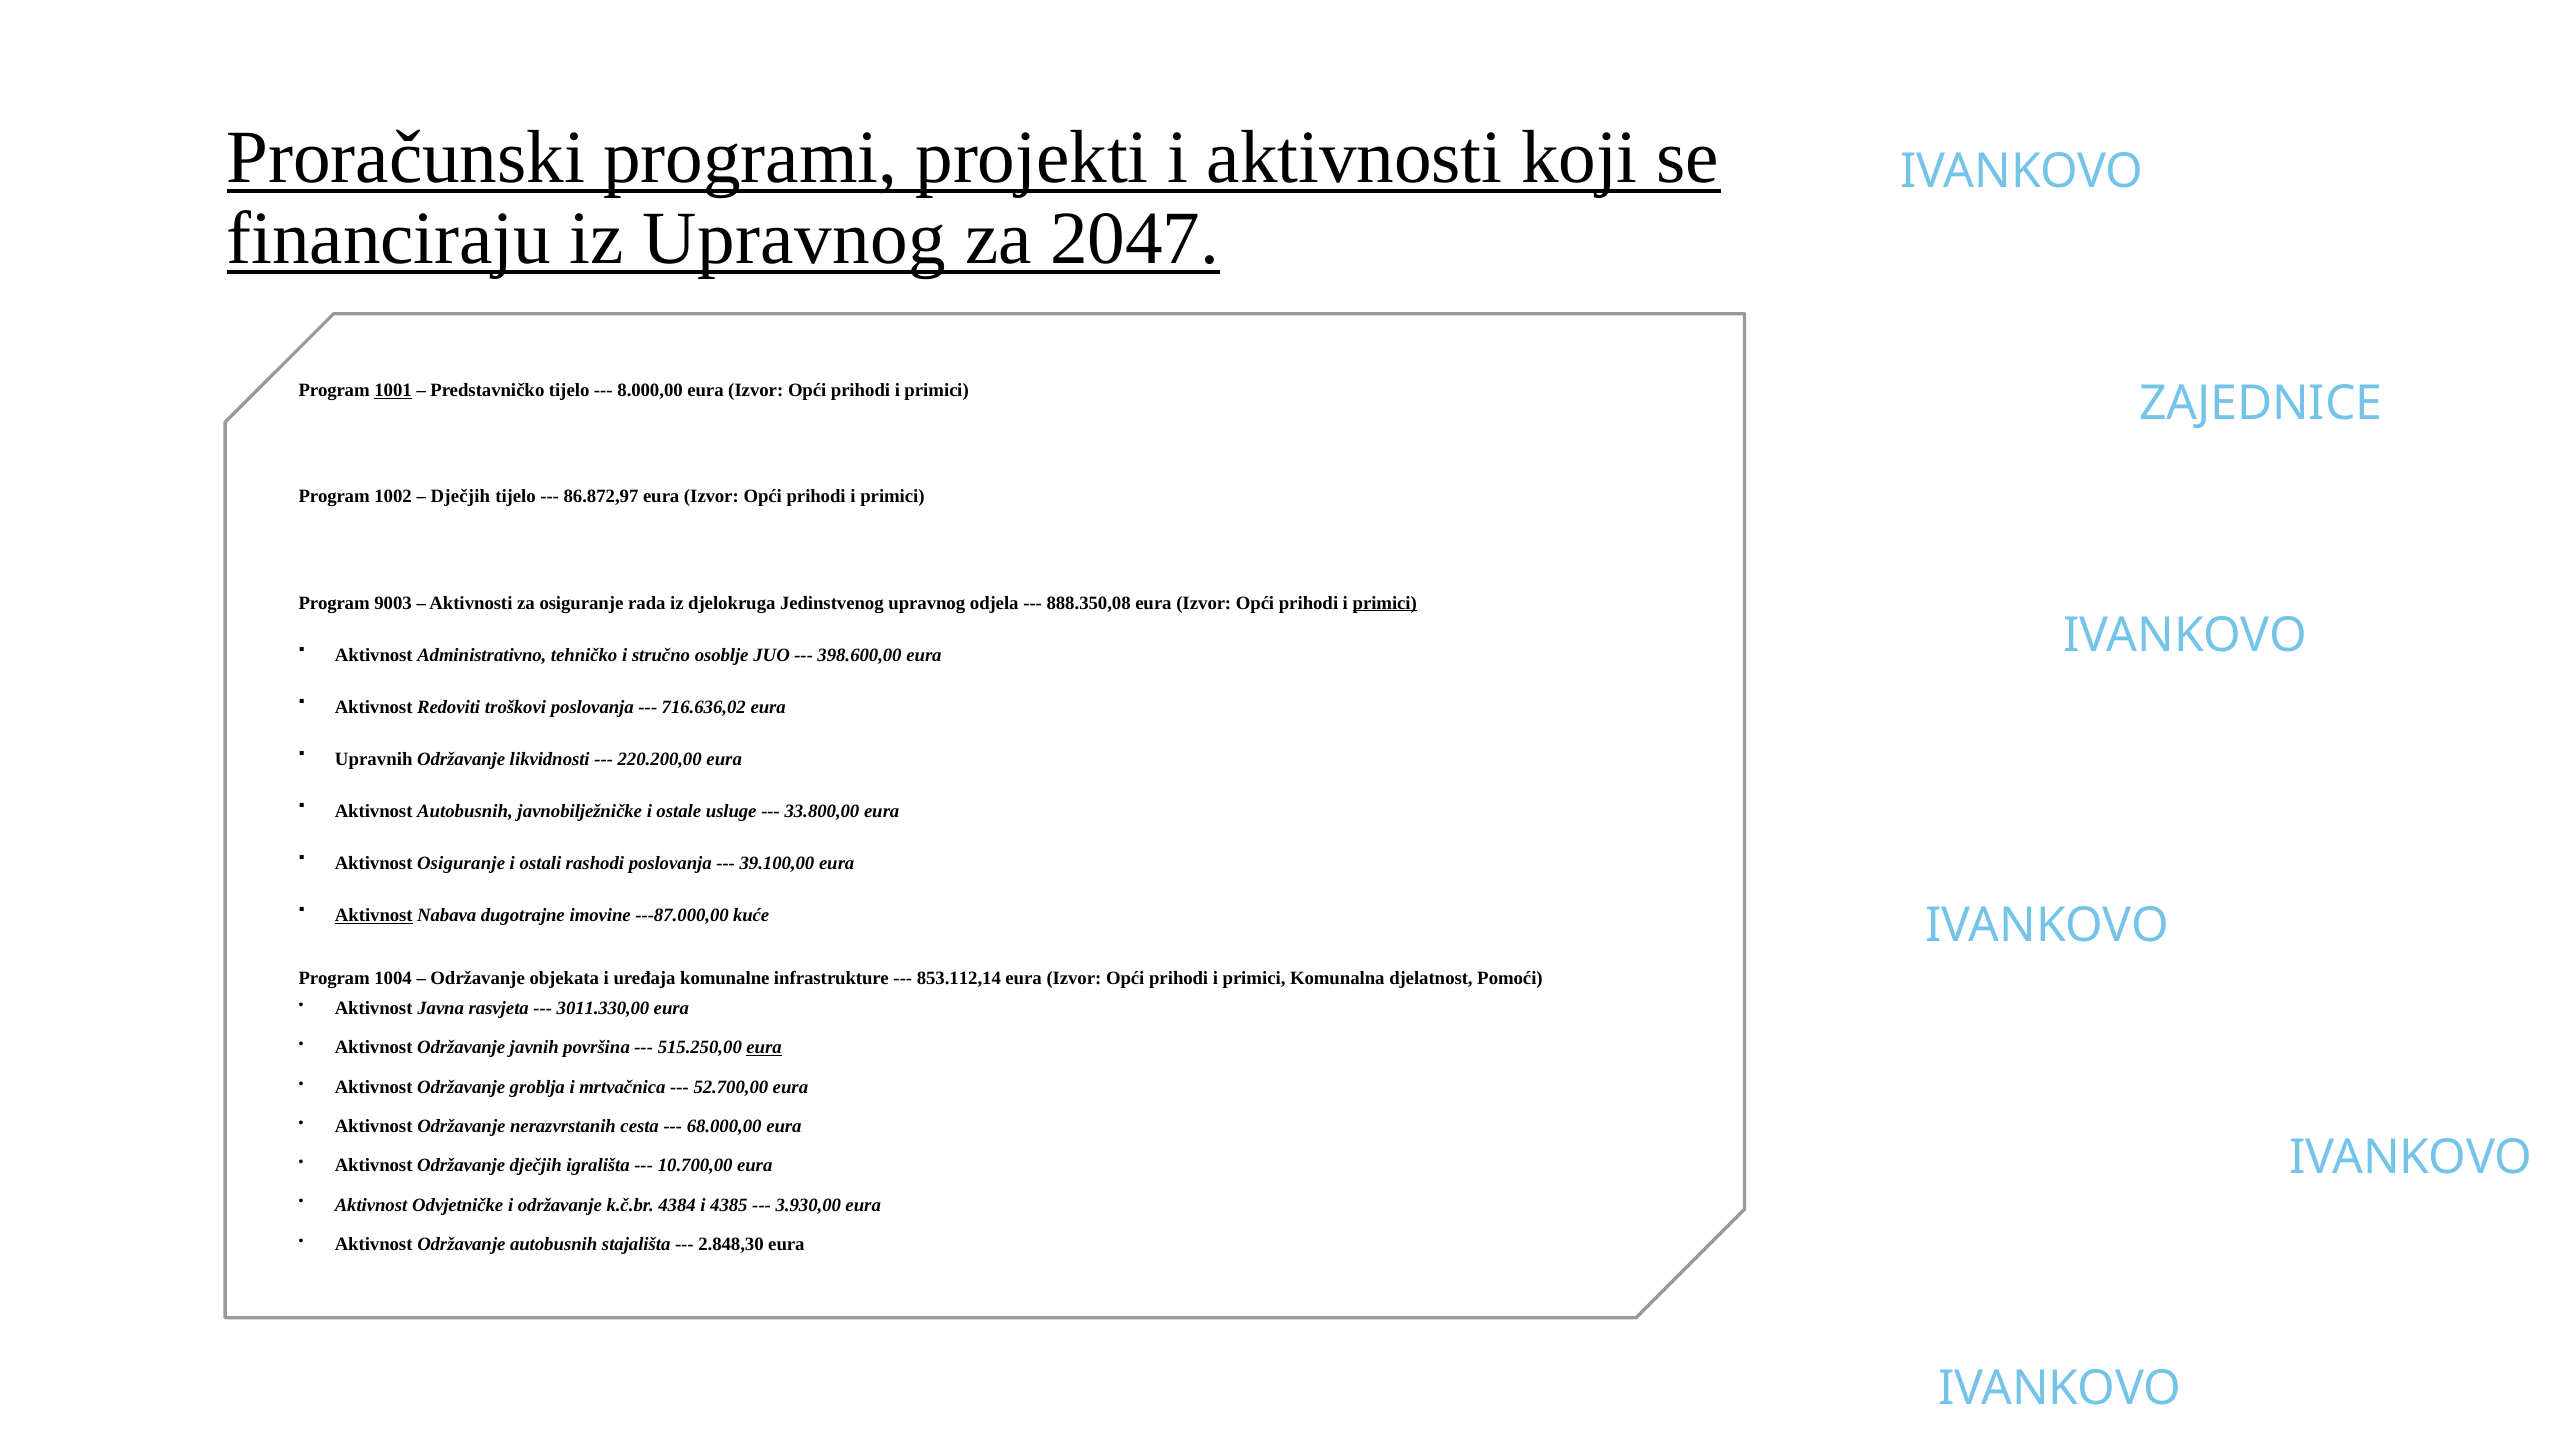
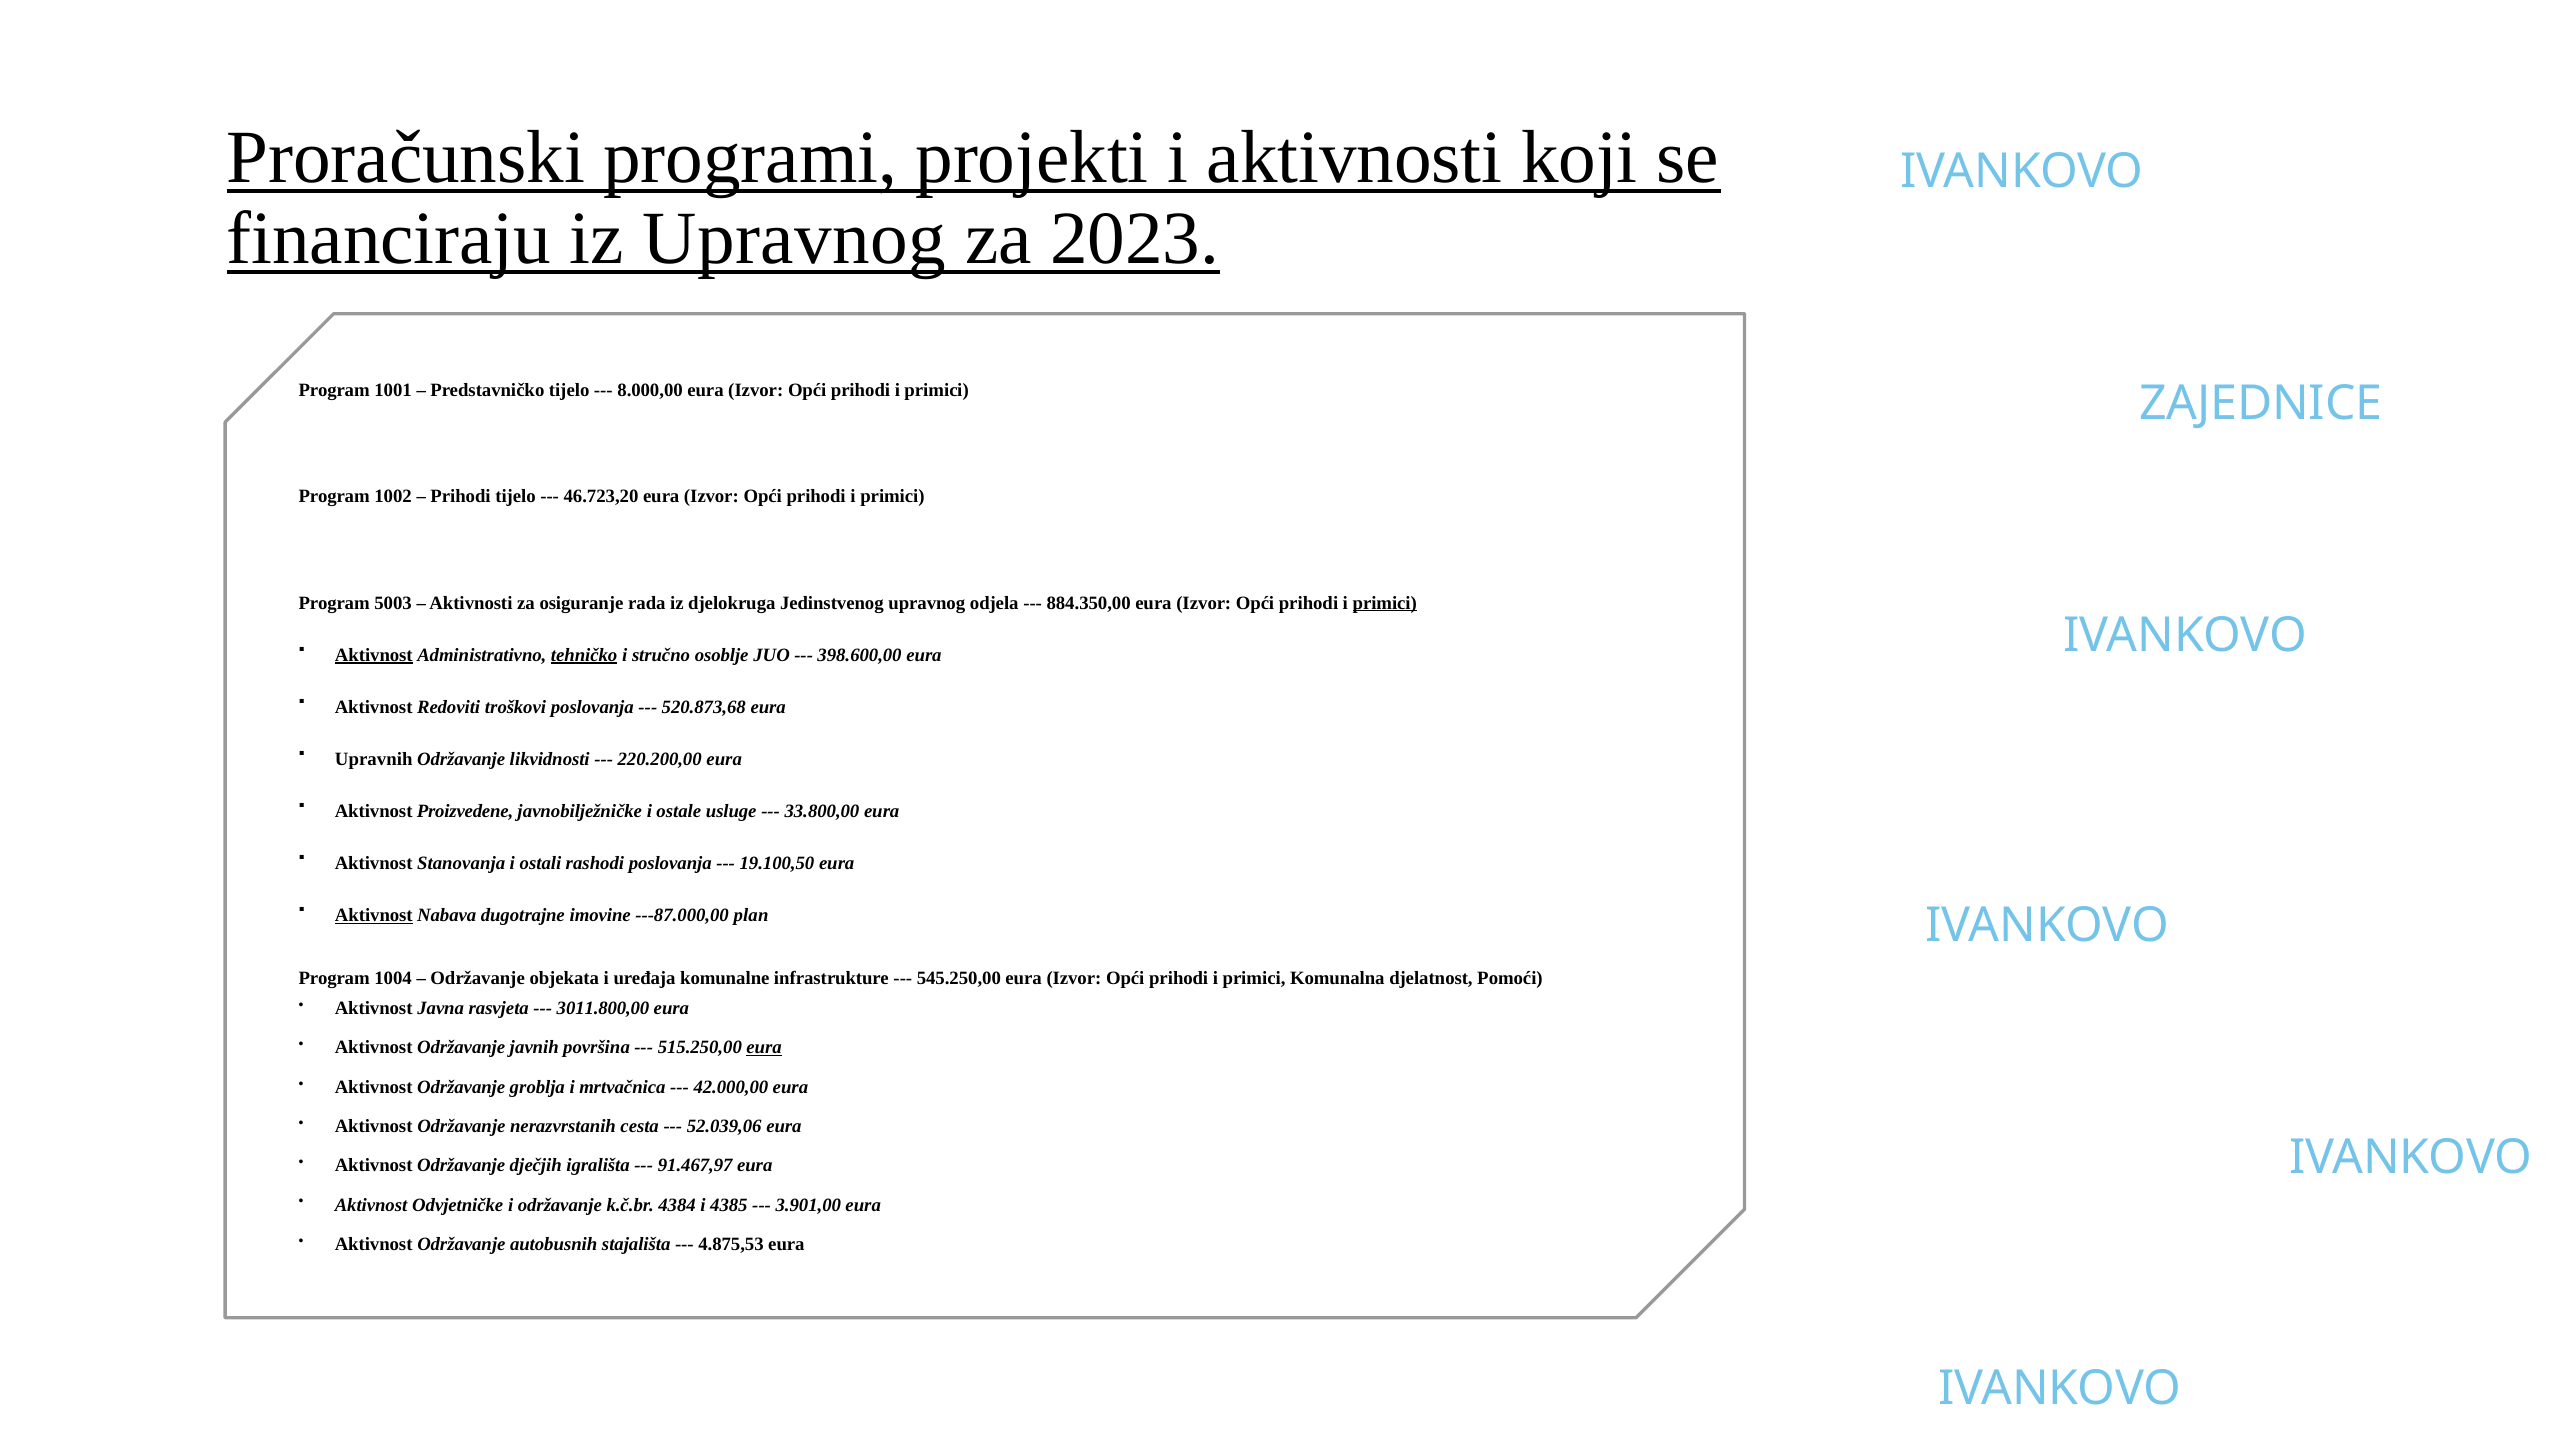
2047: 2047 -> 2023
1001 underline: present -> none
Dječjih at (460, 497): Dječjih -> Prihodi
86.872,97: 86.872,97 -> 46.723,20
9003: 9003 -> 5003
888.350,08: 888.350,08 -> 884.350,00
Aktivnost at (374, 655) underline: none -> present
tehničko underline: none -> present
716.636,02: 716.636,02 -> 520.873,68
Aktivnost Autobusnih: Autobusnih -> Proizvedene
Aktivnost Osiguranje: Osiguranje -> Stanovanja
39.100,00: 39.100,00 -> 19.100,50
kuće: kuće -> plan
853.112,14: 853.112,14 -> 545.250,00
3011.330,00: 3011.330,00 -> 3011.800,00
52.700,00: 52.700,00 -> 42.000,00
68.000,00: 68.000,00 -> 52.039,06
10.700,00: 10.700,00 -> 91.467,97
3.930,00: 3.930,00 -> 3.901,00
2.848,30: 2.848,30 -> 4.875,53
